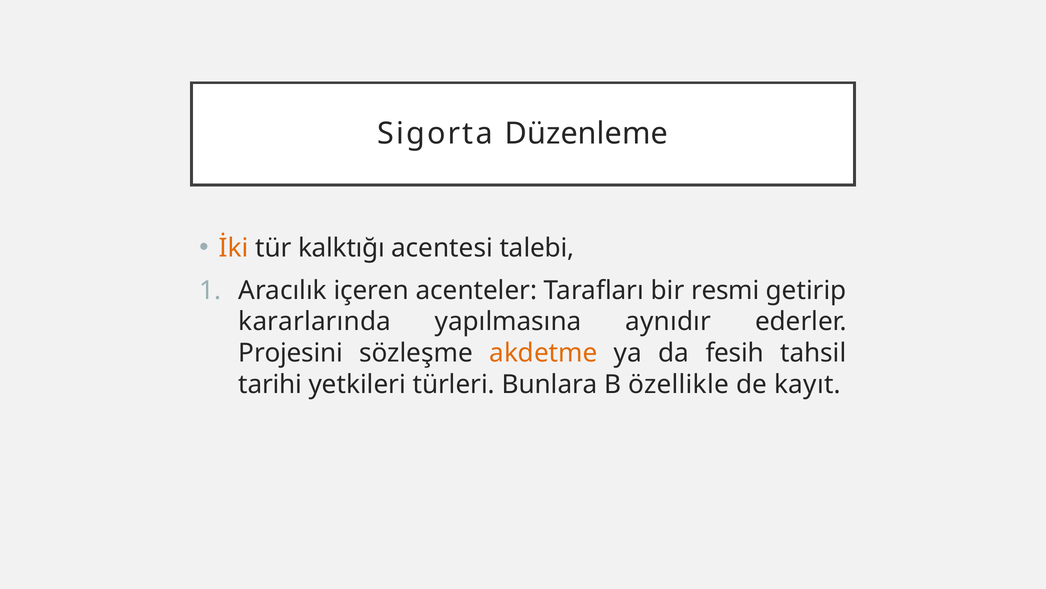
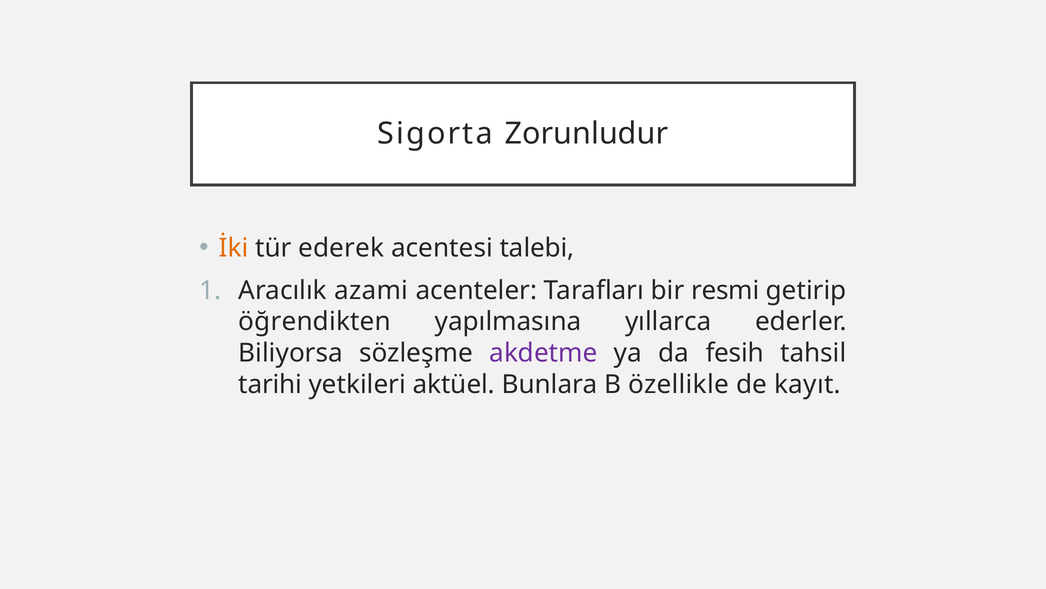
Düzenleme: Düzenleme -> Zorunludur
kalktığı: kalktığı -> ederek
içeren: içeren -> azami
kararlarında: kararlarında -> öğrendikten
aynıdır: aynıdır -> yıllarca
Projesini: Projesini -> Biliyorsa
akdetme colour: orange -> purple
türleri: türleri -> aktüel
